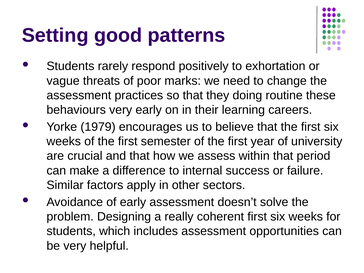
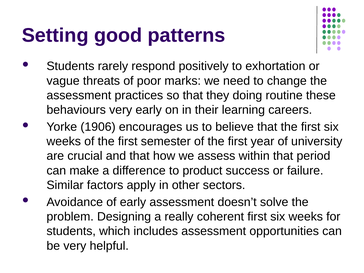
1979: 1979 -> 1906
internal: internal -> product
